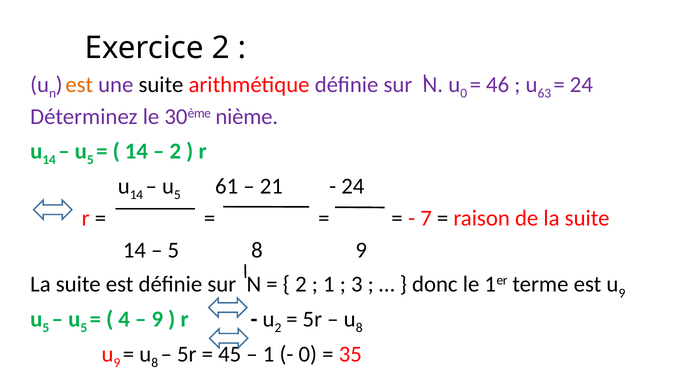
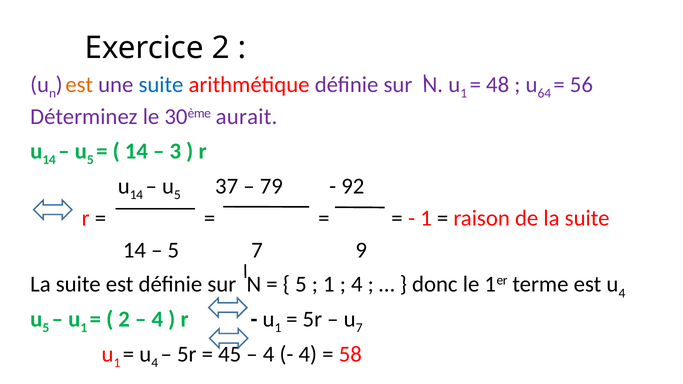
suite at (161, 85) colour: black -> blue
0 at (464, 94): 0 -> 1
46: 46 -> 48
63: 63 -> 64
24 at (581, 85): 24 -> 56
nième: nième -> aurait
2 at (175, 151): 2 -> 3
61: 61 -> 37
21: 21 -> 79
24 at (353, 186): 24 -> 92
7 at (426, 218): 7 -> 1
5 8: 8 -> 7
2 at (301, 284): 2 -> 5
3 at (357, 284): 3 -> 4
9 at (622, 293): 9 -> 4
5 at (84, 328): 5 -> 1
4 at (124, 319): 4 -> 2
9 at (157, 319): 9 -> 4
2 at (278, 328): 2 -> 1
8 at (359, 328): 8 -> 7
9 at (117, 363): 9 -> 1
8 at (155, 363): 8 -> 4
1 at (269, 354): 1 -> 4
0 at (308, 354): 0 -> 4
35: 35 -> 58
